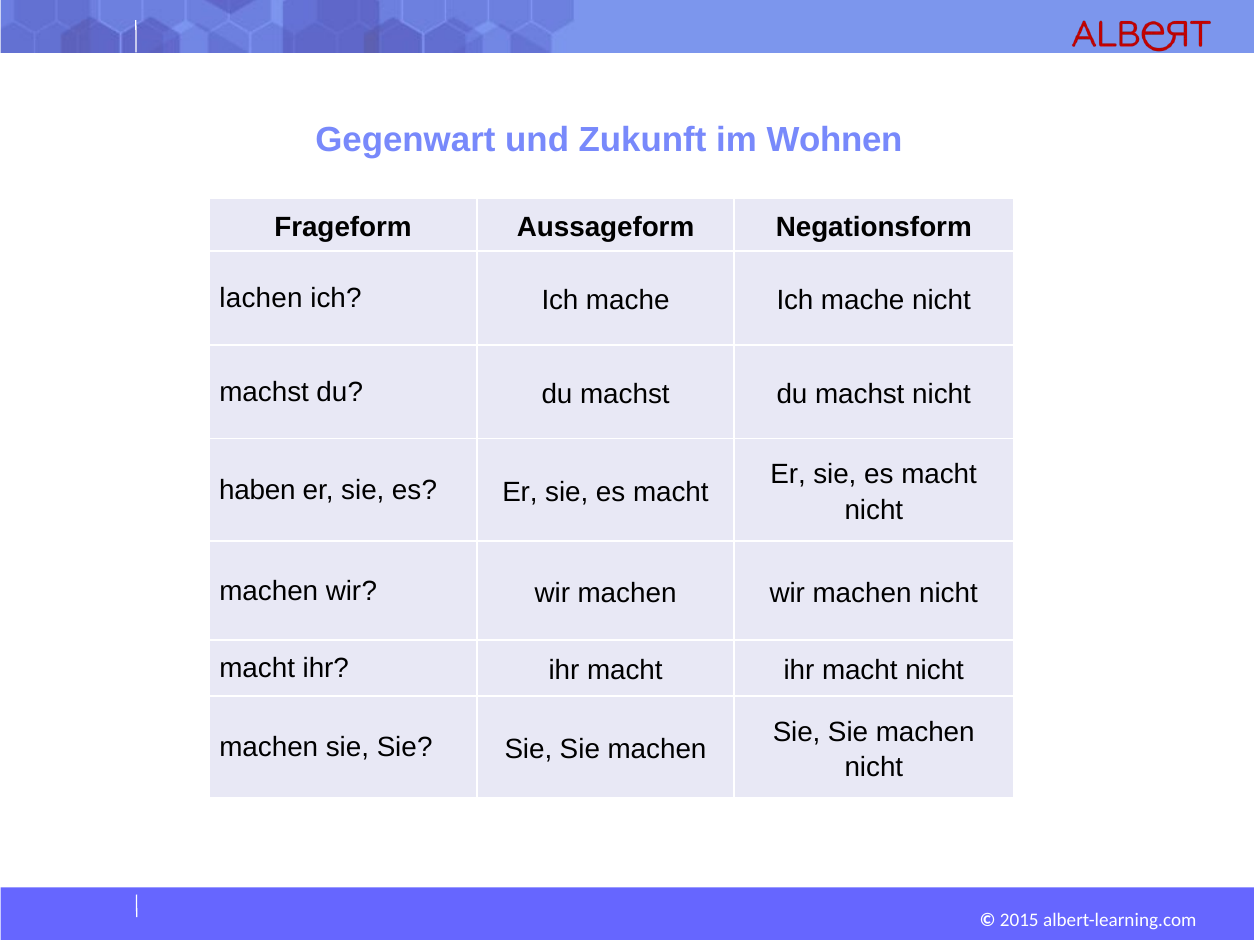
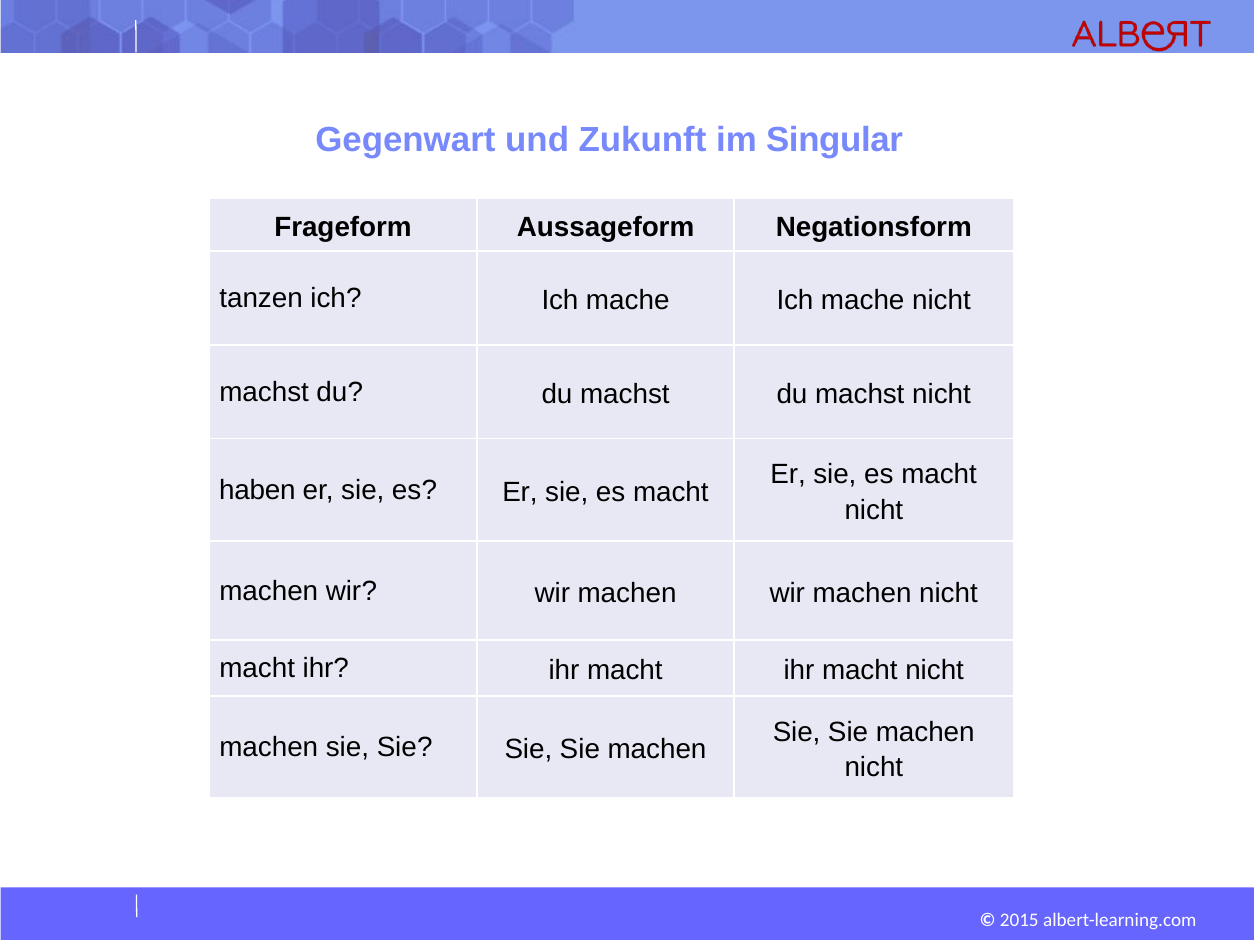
Wohnen: Wohnen -> Singular
lachen: lachen -> tanzen
